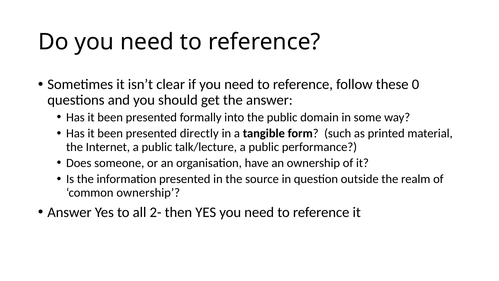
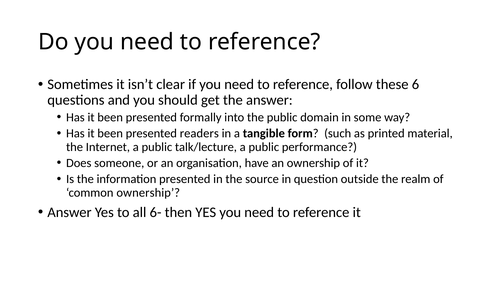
0: 0 -> 6
directly: directly -> readers
2-: 2- -> 6-
